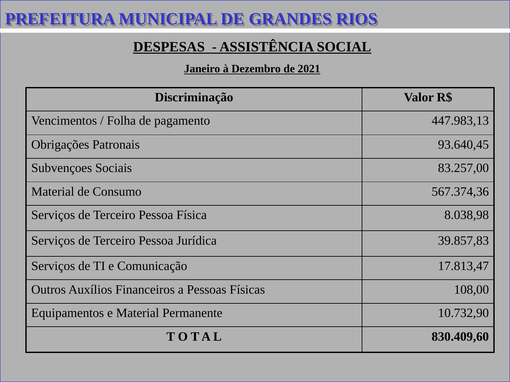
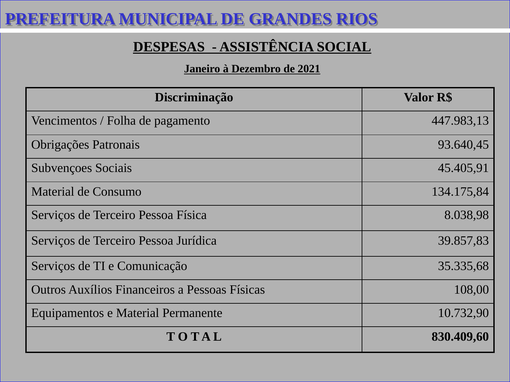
83.257,00: 83.257,00 -> 45.405,91
567.374,36: 567.374,36 -> 134.175,84
17.813,47: 17.813,47 -> 35.335,68
